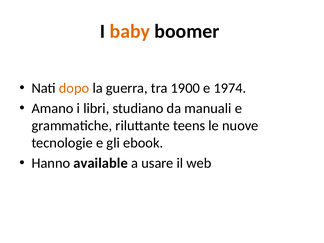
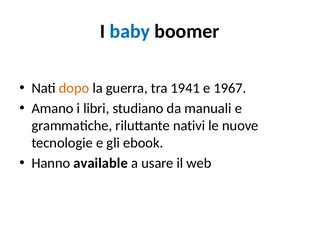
baby colour: orange -> blue
1900: 1900 -> 1941
1974: 1974 -> 1967
teens: teens -> nativi
